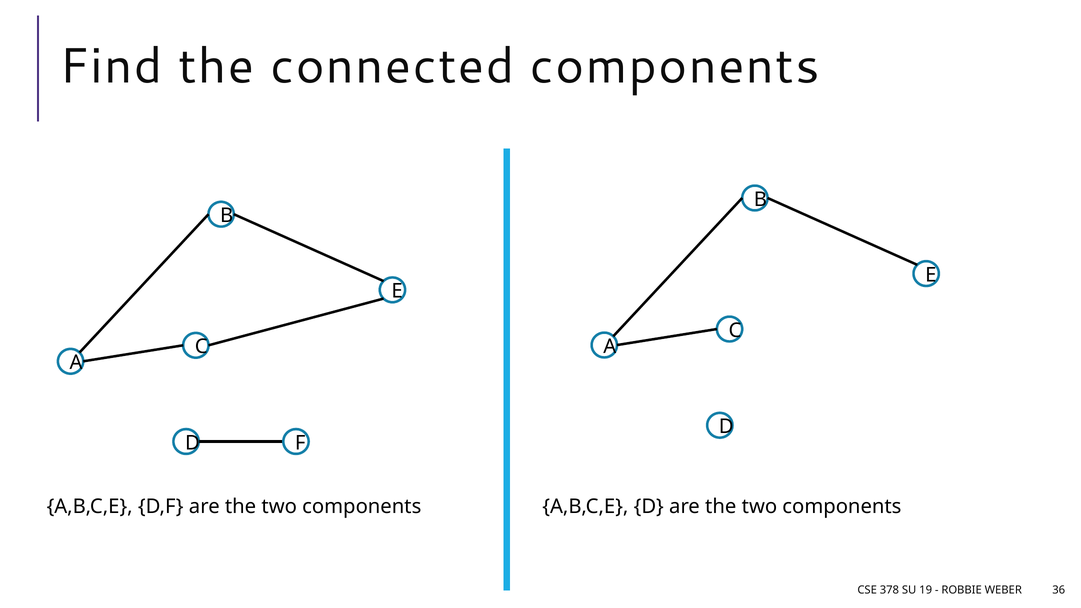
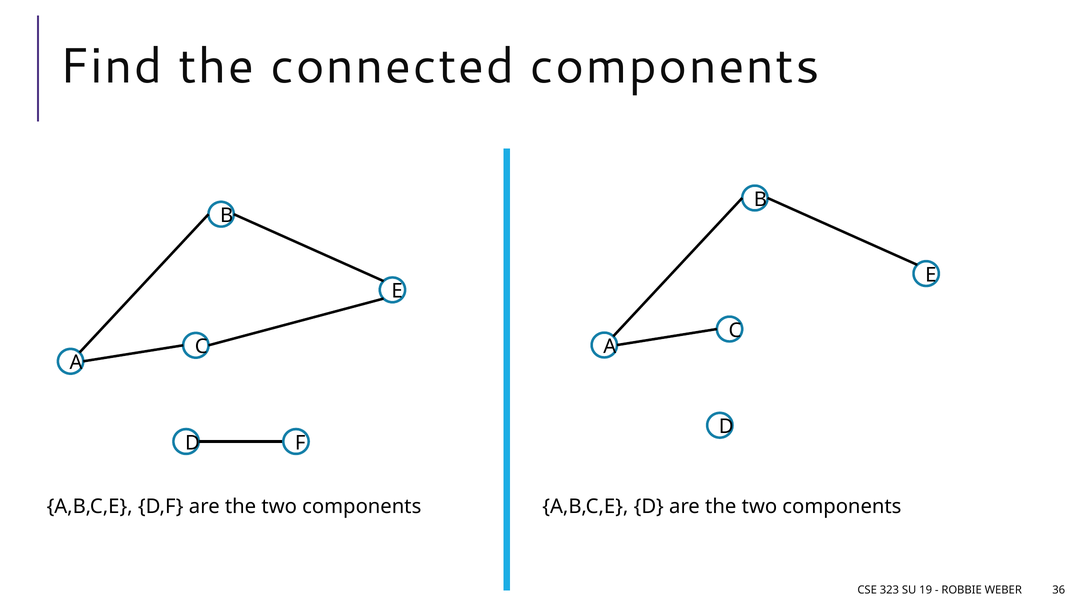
378: 378 -> 323
